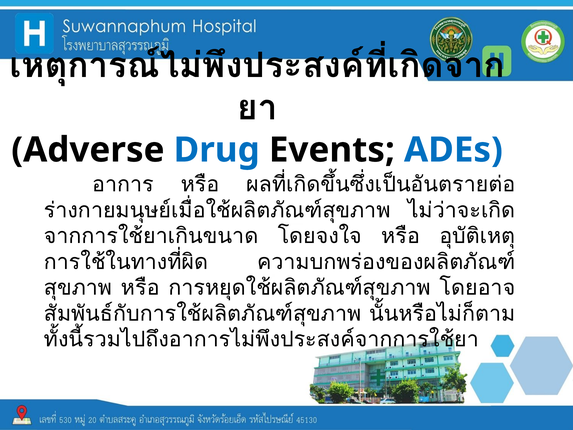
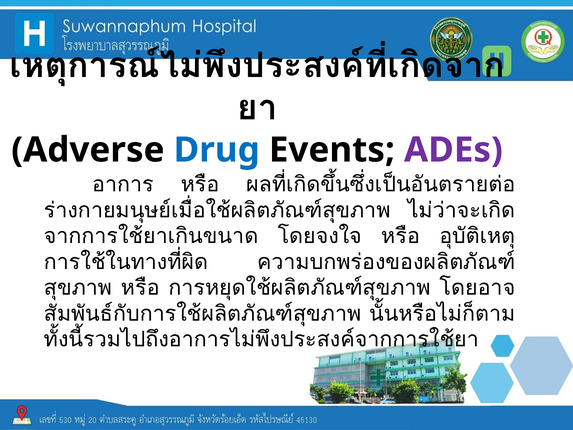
ADEs colour: blue -> purple
